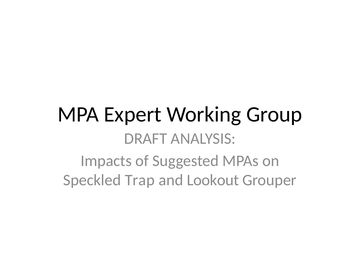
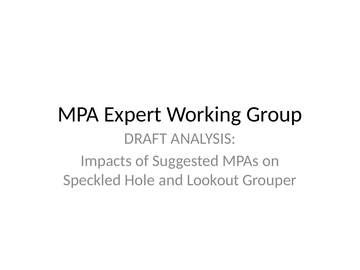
Trap: Trap -> Hole
